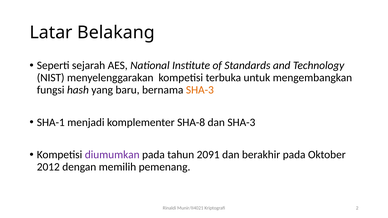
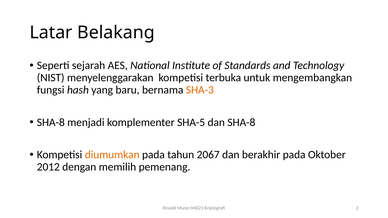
SHA-1 at (51, 122): SHA-1 -> SHA-8
SHA-8: SHA-8 -> SHA-5
dan SHA-3: SHA-3 -> SHA-8
diumumkan colour: purple -> orange
2091: 2091 -> 2067
